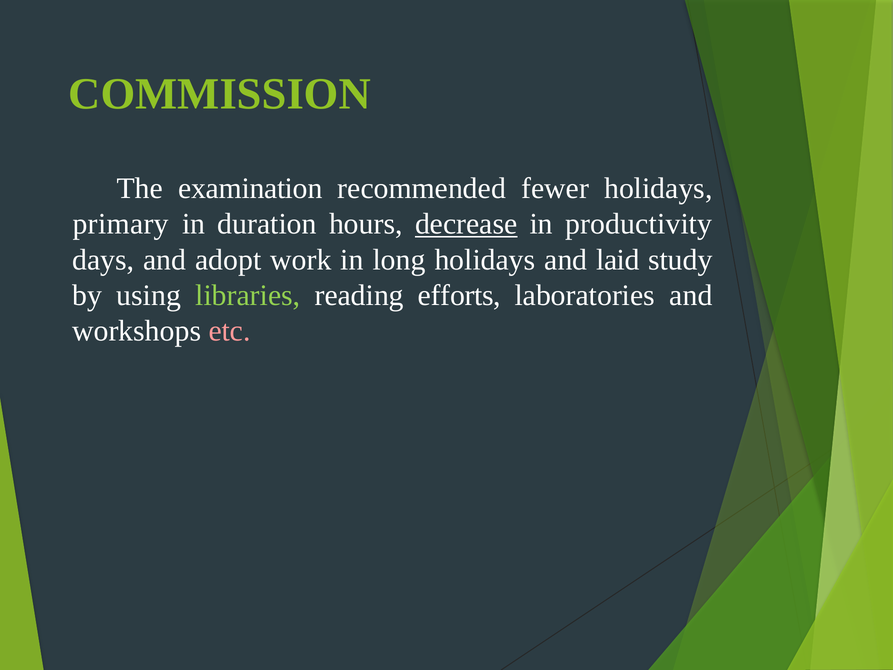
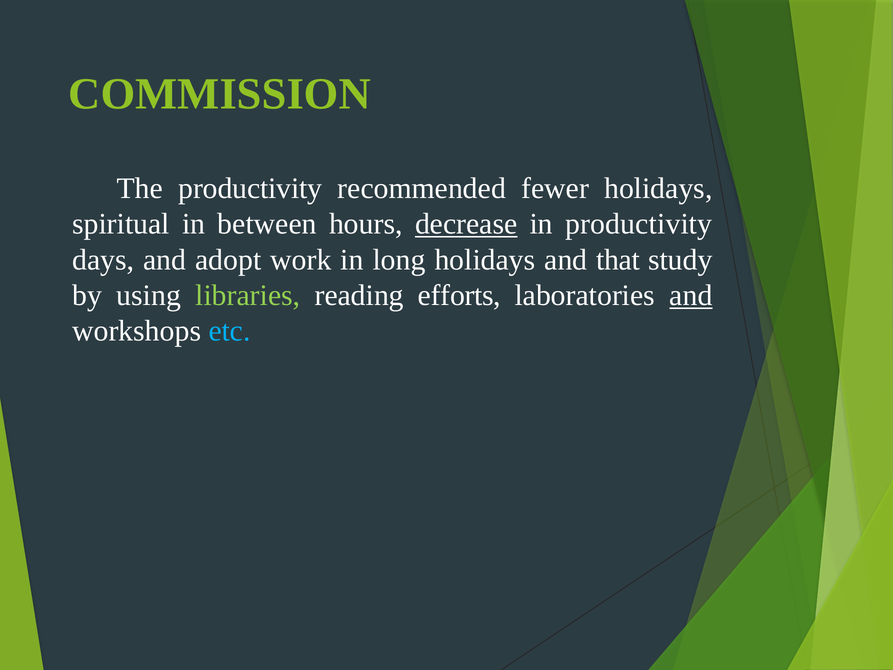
The examination: examination -> productivity
primary: primary -> spiritual
duration: duration -> between
laid: laid -> that
and at (691, 295) underline: none -> present
etc colour: pink -> light blue
